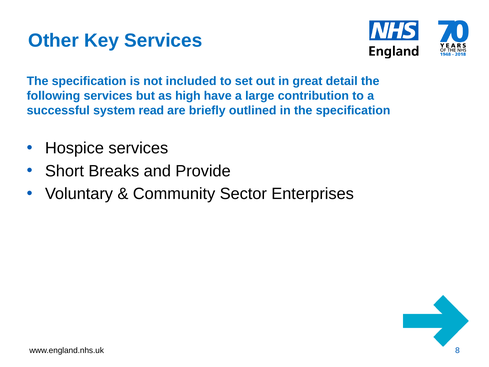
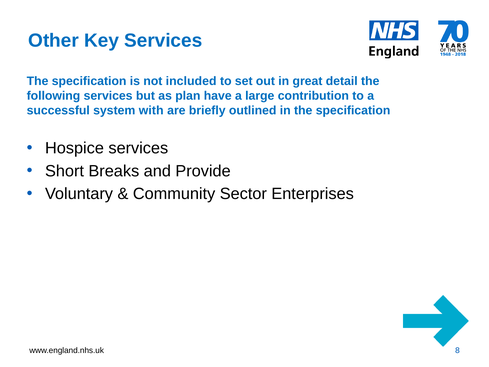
high: high -> plan
read: read -> with
